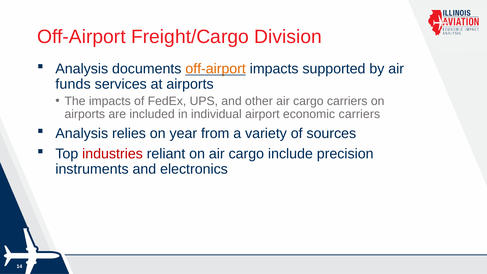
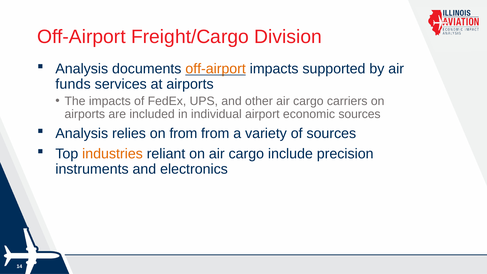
economic carriers: carriers -> sources
on year: year -> from
industries colour: red -> orange
